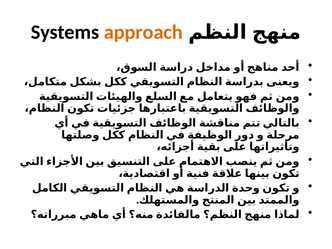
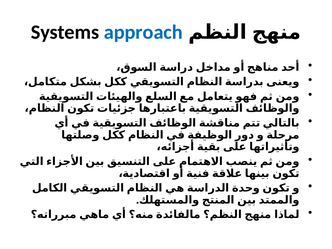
approach colour: orange -> blue
